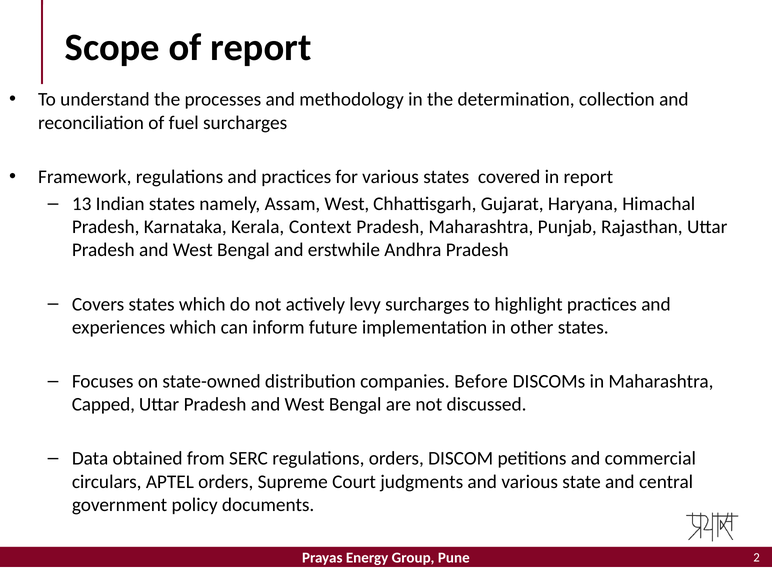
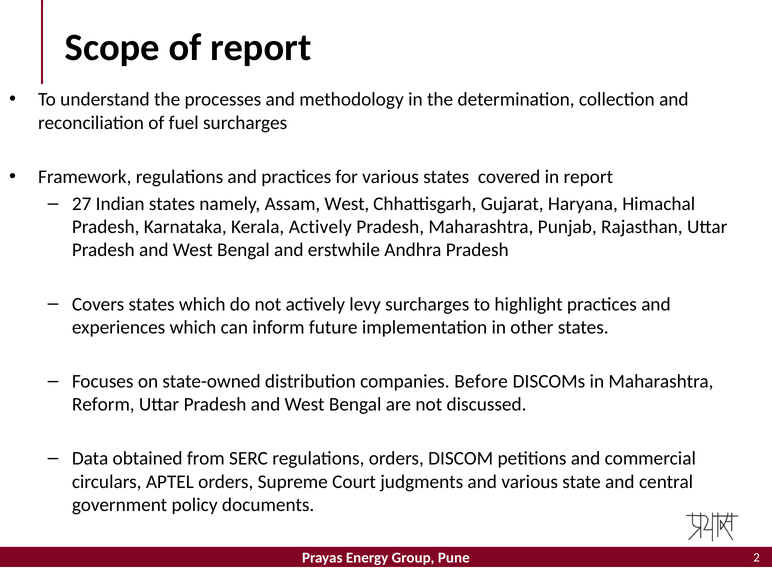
13: 13 -> 27
Kerala Context: Context -> Actively
Capped: Capped -> Reform
